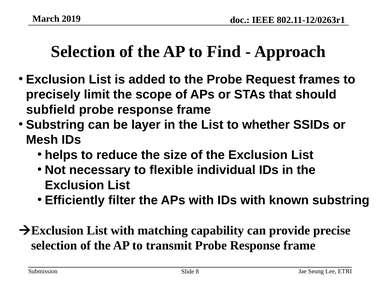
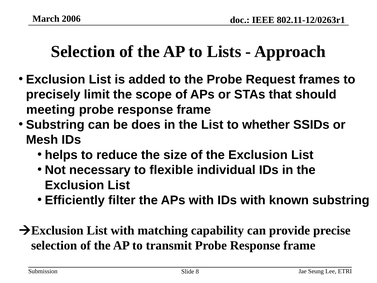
2019: 2019 -> 2006
Find: Find -> Lists
subfield: subfield -> meeting
layer: layer -> does
